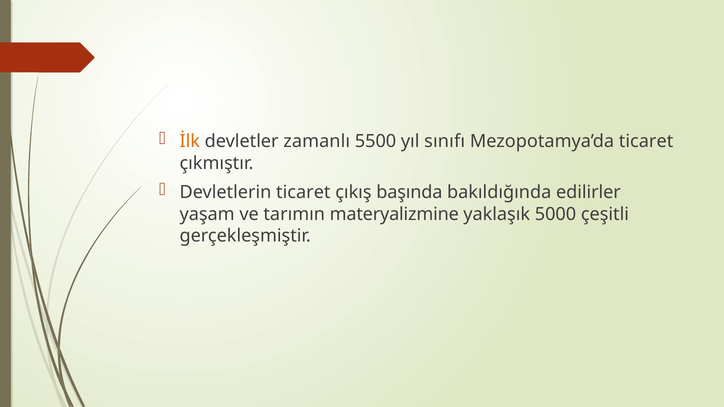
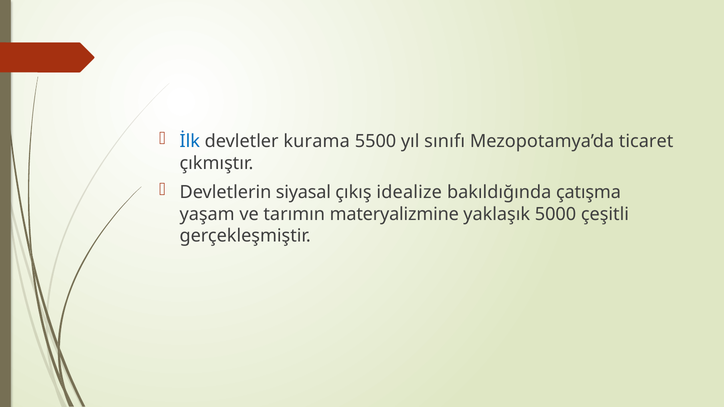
İlk colour: orange -> blue
zamanlı: zamanlı -> kurama
Devletlerin ticaret: ticaret -> siyasal
başında: başında -> idealize
edilirler: edilirler -> çatışma
